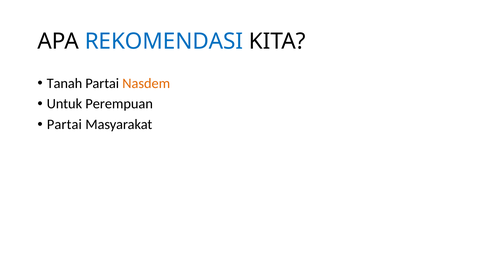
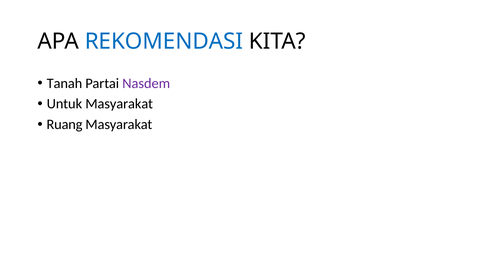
Nasdem colour: orange -> purple
Untuk Perempuan: Perempuan -> Masyarakat
Partai at (64, 124): Partai -> Ruang
